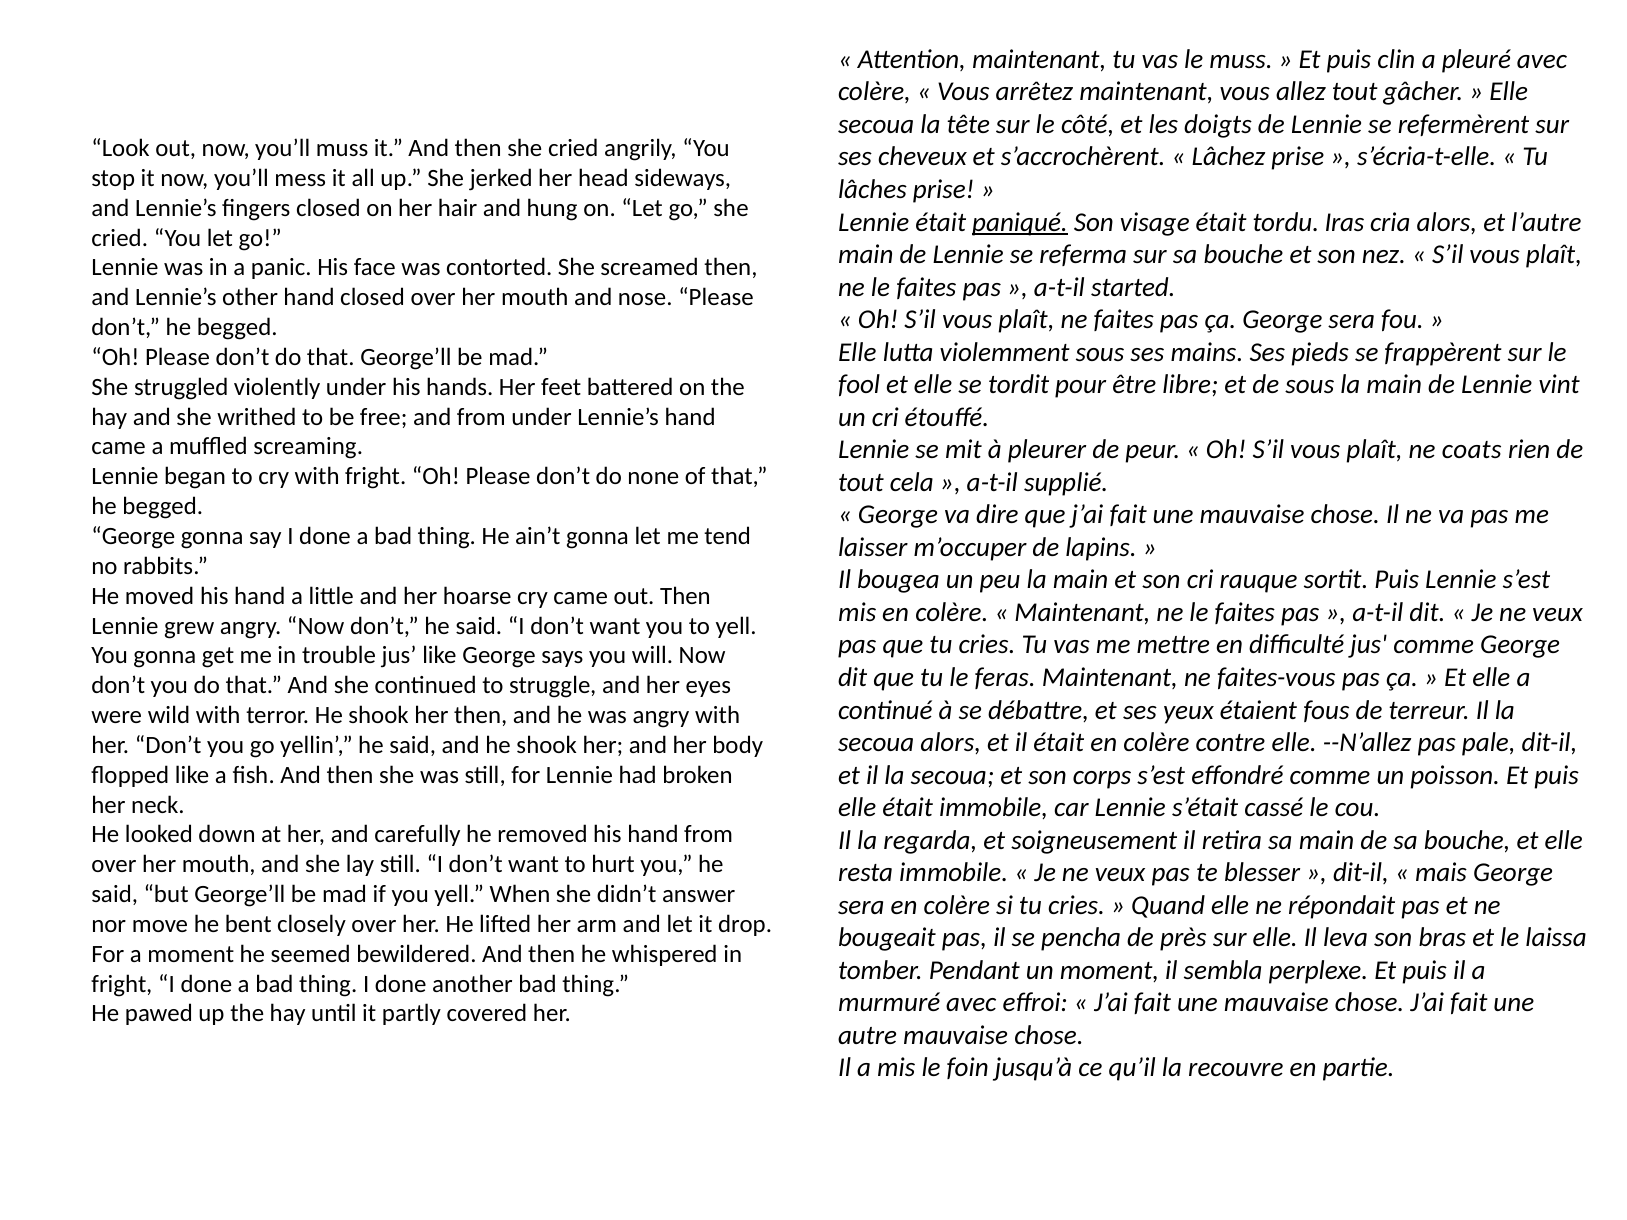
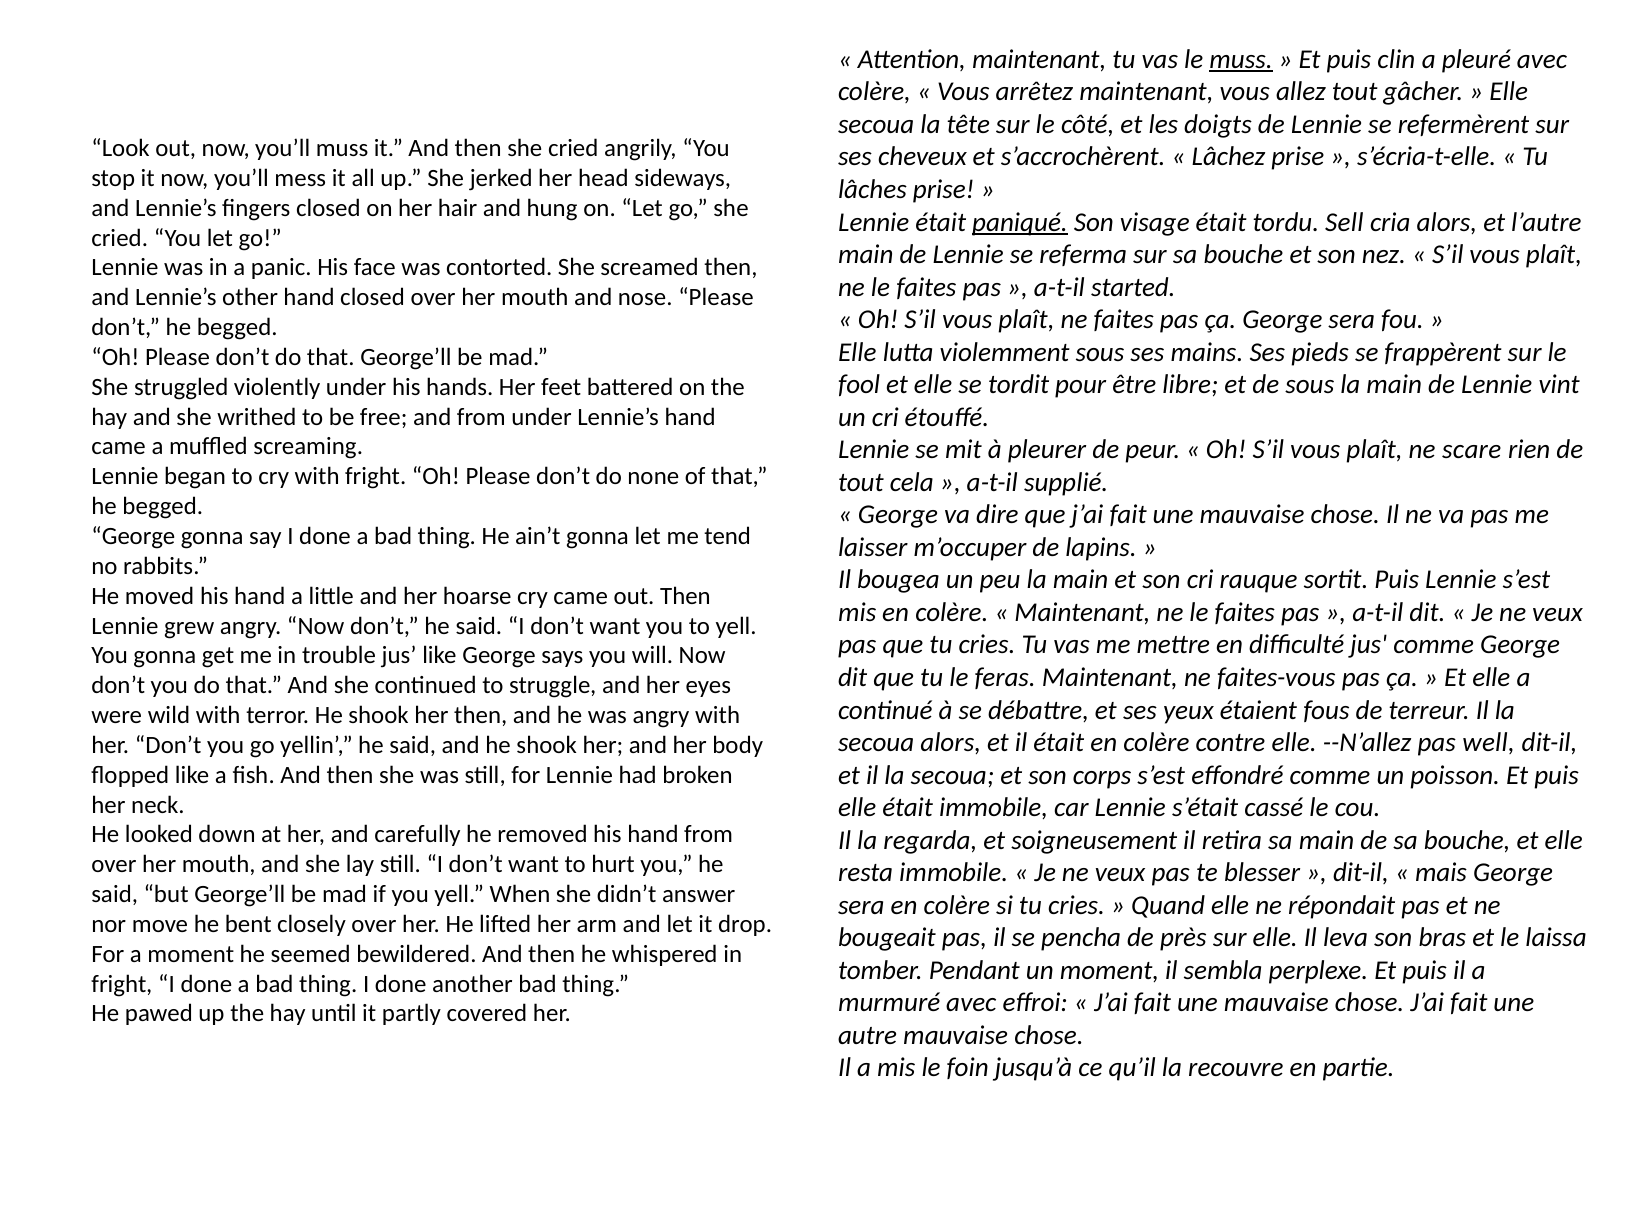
muss at (1241, 59) underline: none -> present
Iras: Iras -> Sell
coats: coats -> scare
pale: pale -> well
